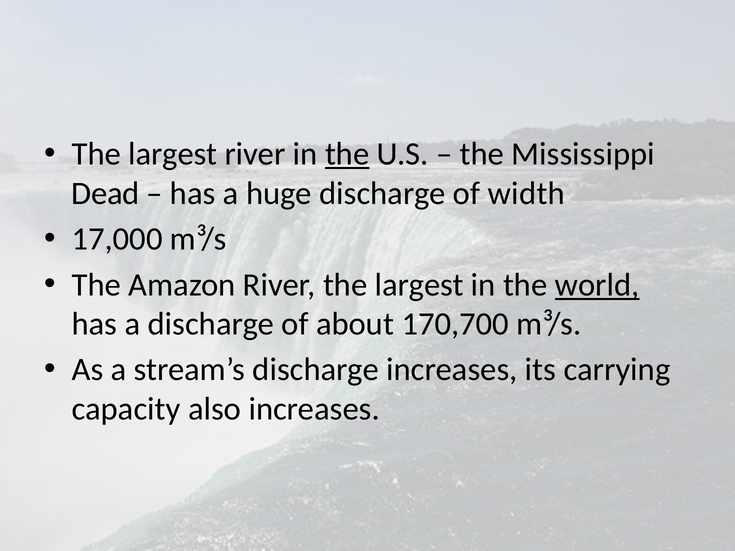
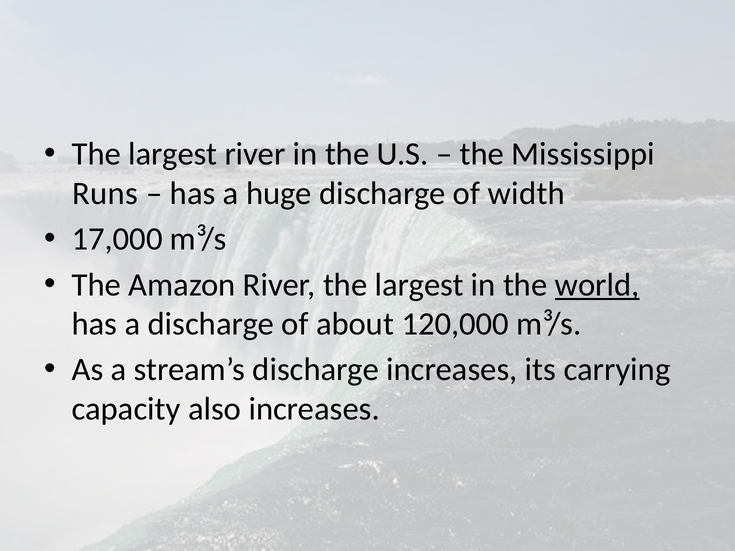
the at (347, 154) underline: present -> none
Dead: Dead -> Runs
170,700: 170,700 -> 120,000
